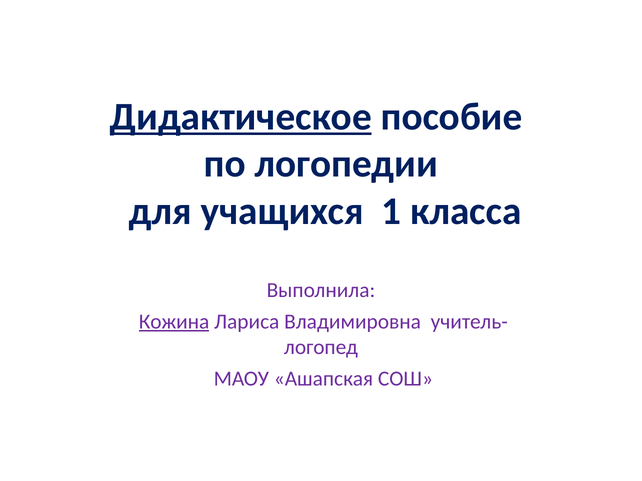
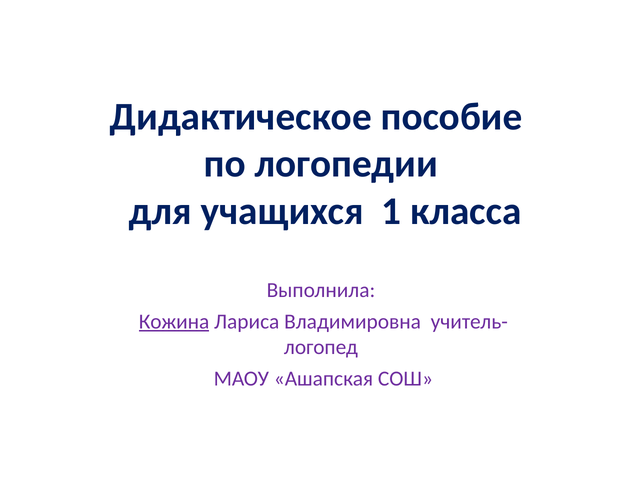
Дидактическое underline: present -> none
